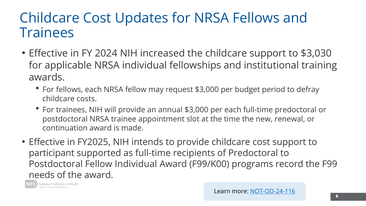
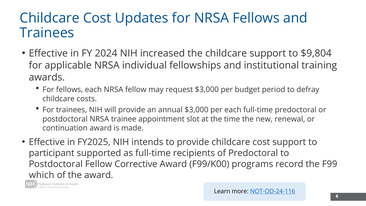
$3,030: $3,030 -> $9,804
Fellow Individual: Individual -> Corrective
needs: needs -> which
